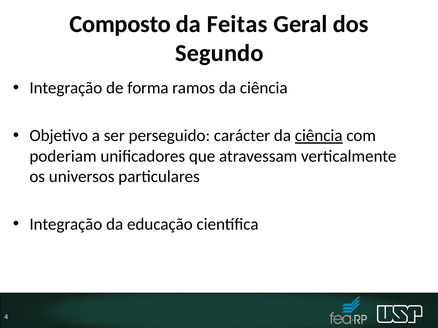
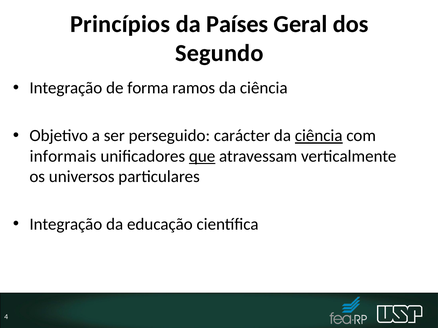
Composto: Composto -> Princípios
Feitas: Feitas -> Países
poderiam: poderiam -> informais
que underline: none -> present
